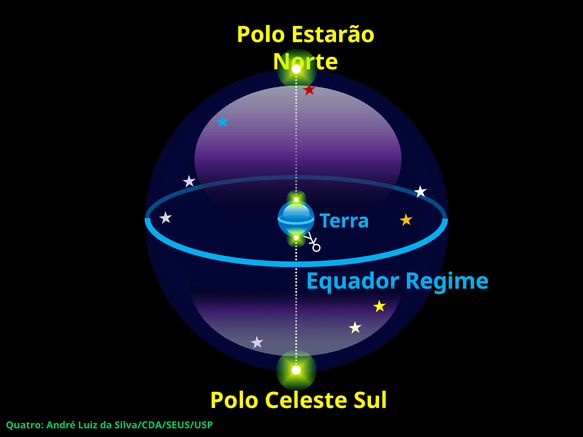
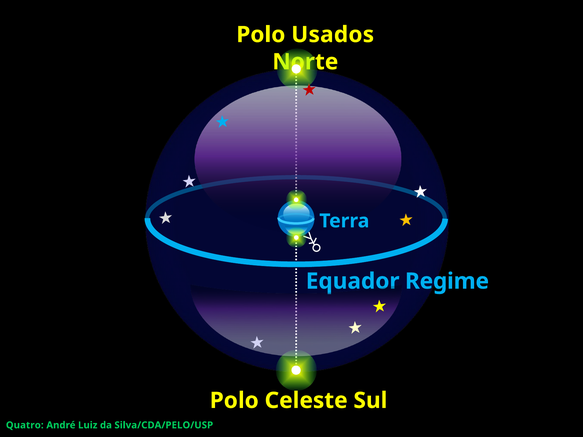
Estarão: Estarão -> Usados
Silva/CDA/SEUS/USP: Silva/CDA/SEUS/USP -> Silva/CDA/PELO/USP
